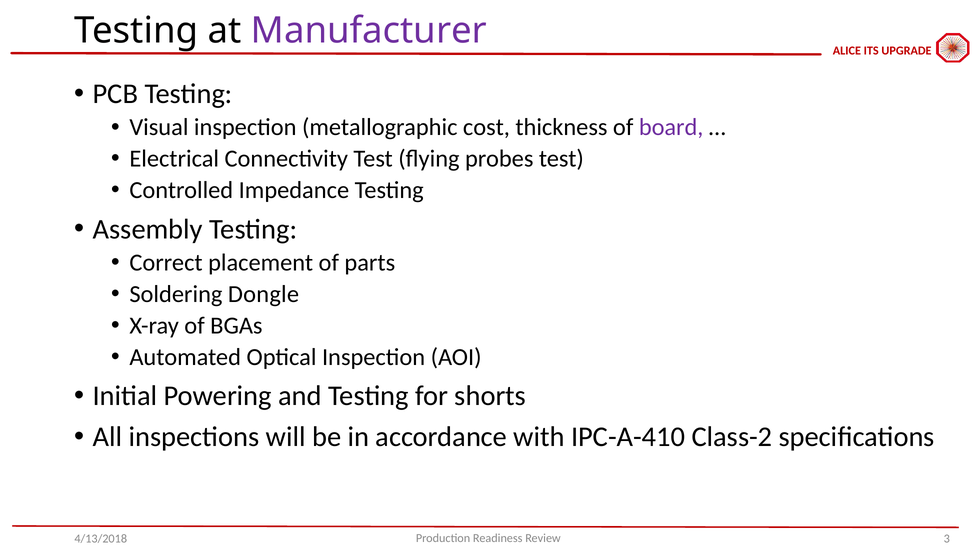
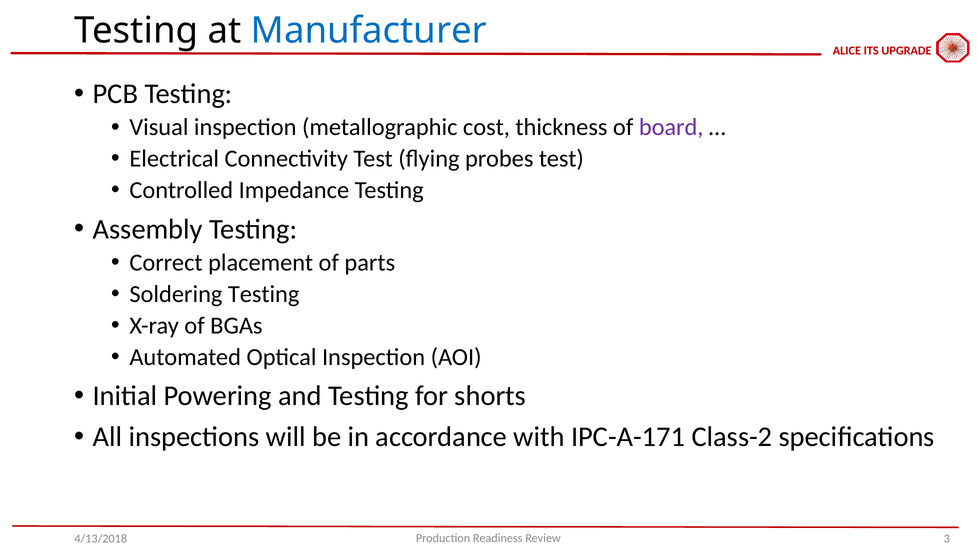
Manufacturer colour: purple -> blue
Soldering Dongle: Dongle -> Testing
IPC-A-410: IPC-A-410 -> IPC-A-171
